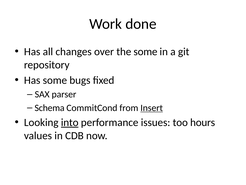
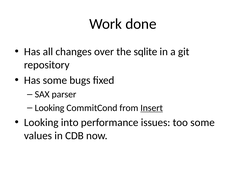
the some: some -> sqlite
Schema at (50, 108): Schema -> Looking
into underline: present -> none
too hours: hours -> some
